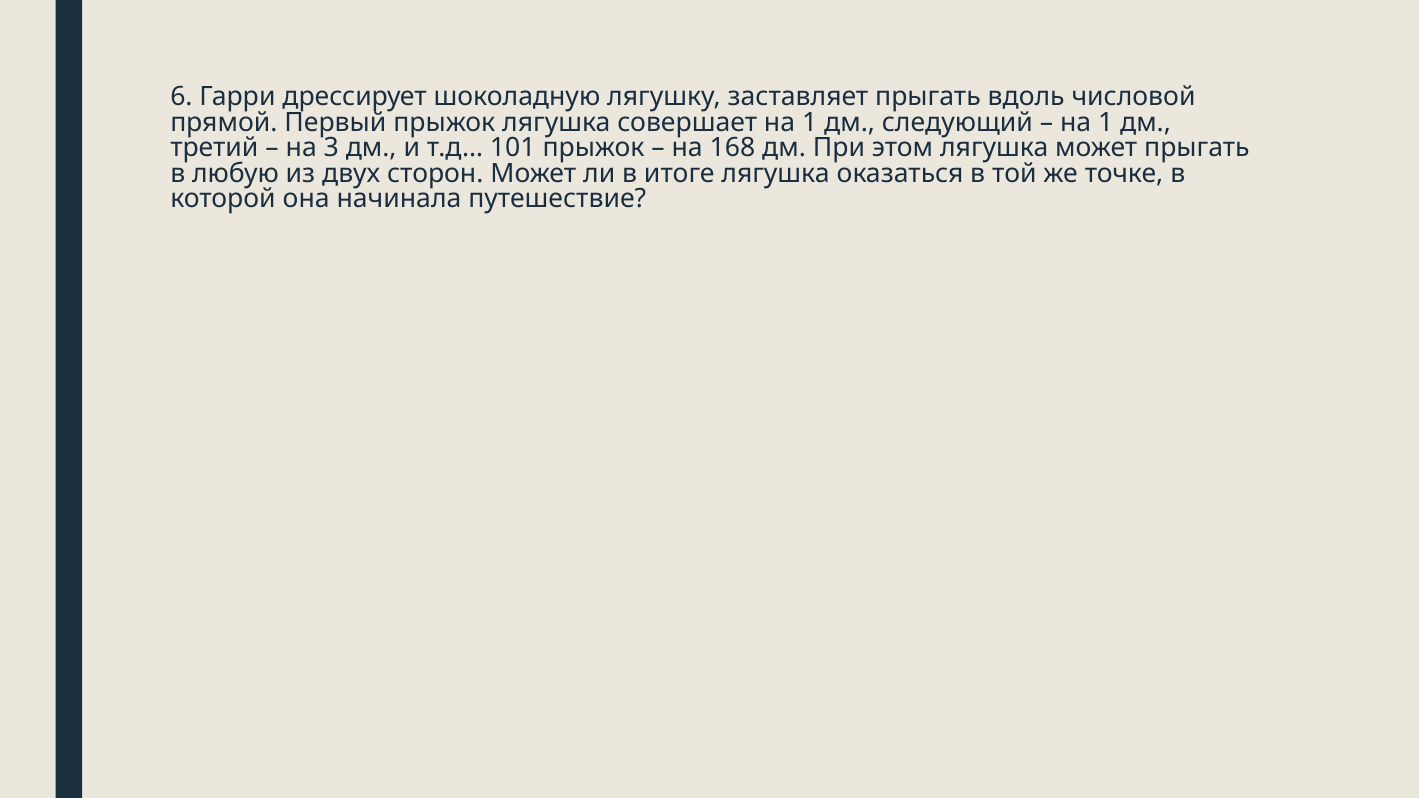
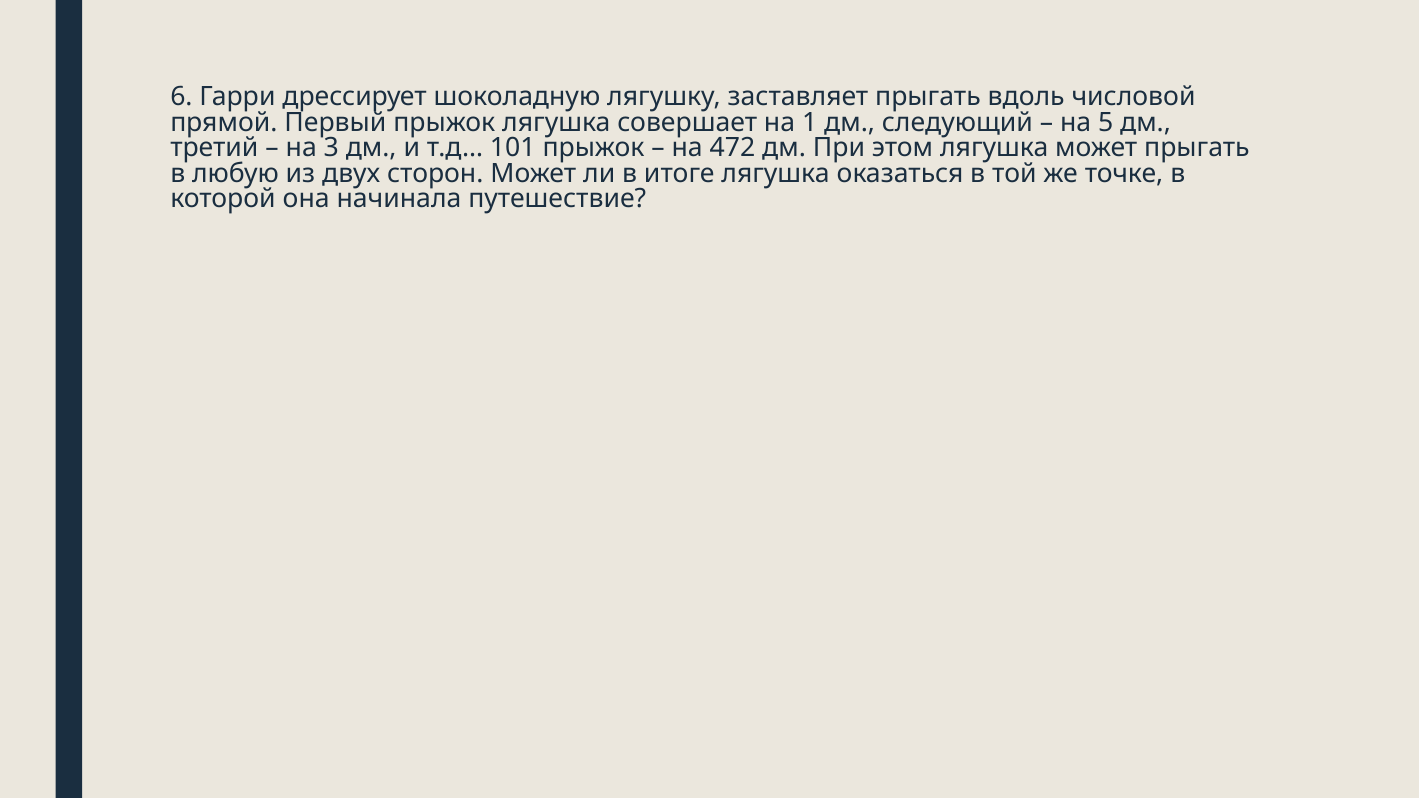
1 at (1106, 122): 1 -> 5
168: 168 -> 472
